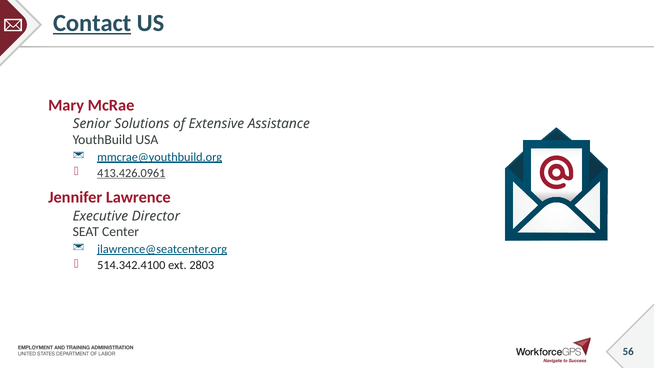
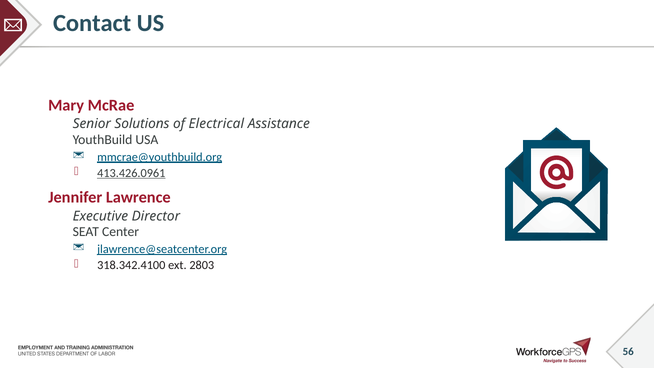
Contact underline: present -> none
Extensive: Extensive -> Electrical
514.342.4100: 514.342.4100 -> 318.342.4100
